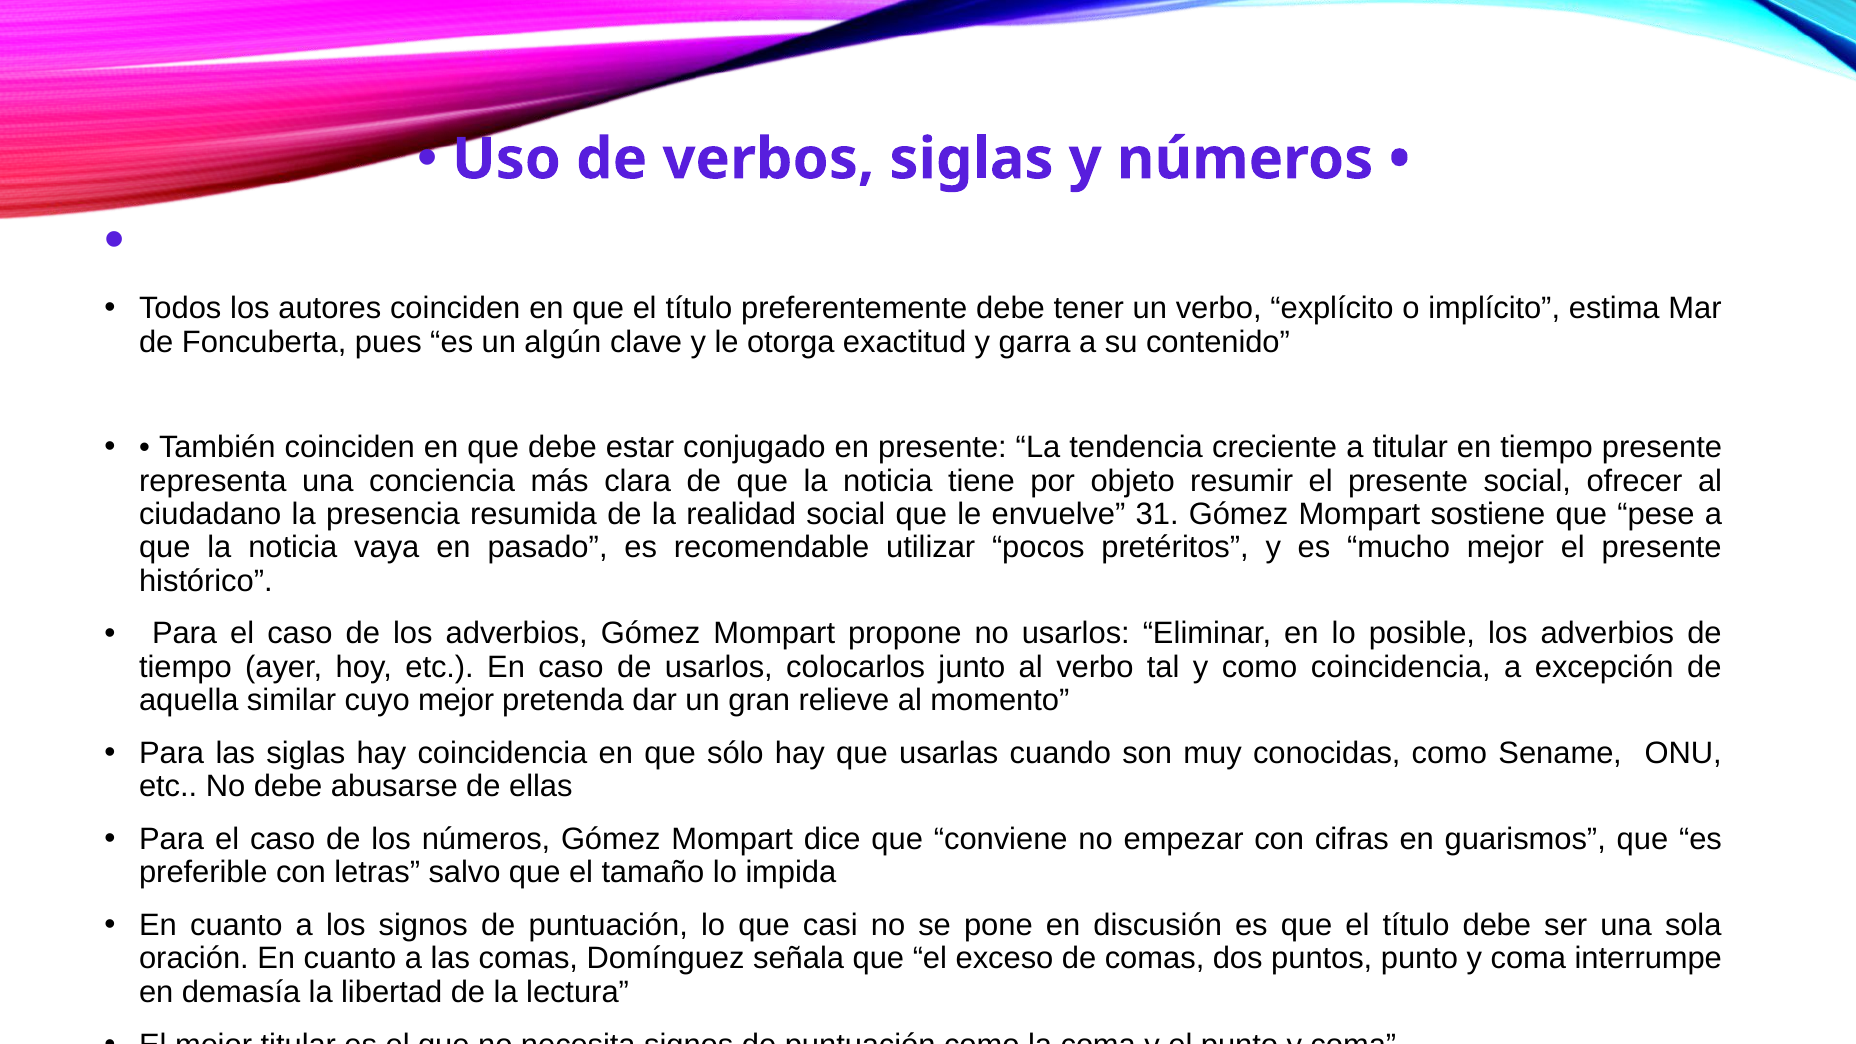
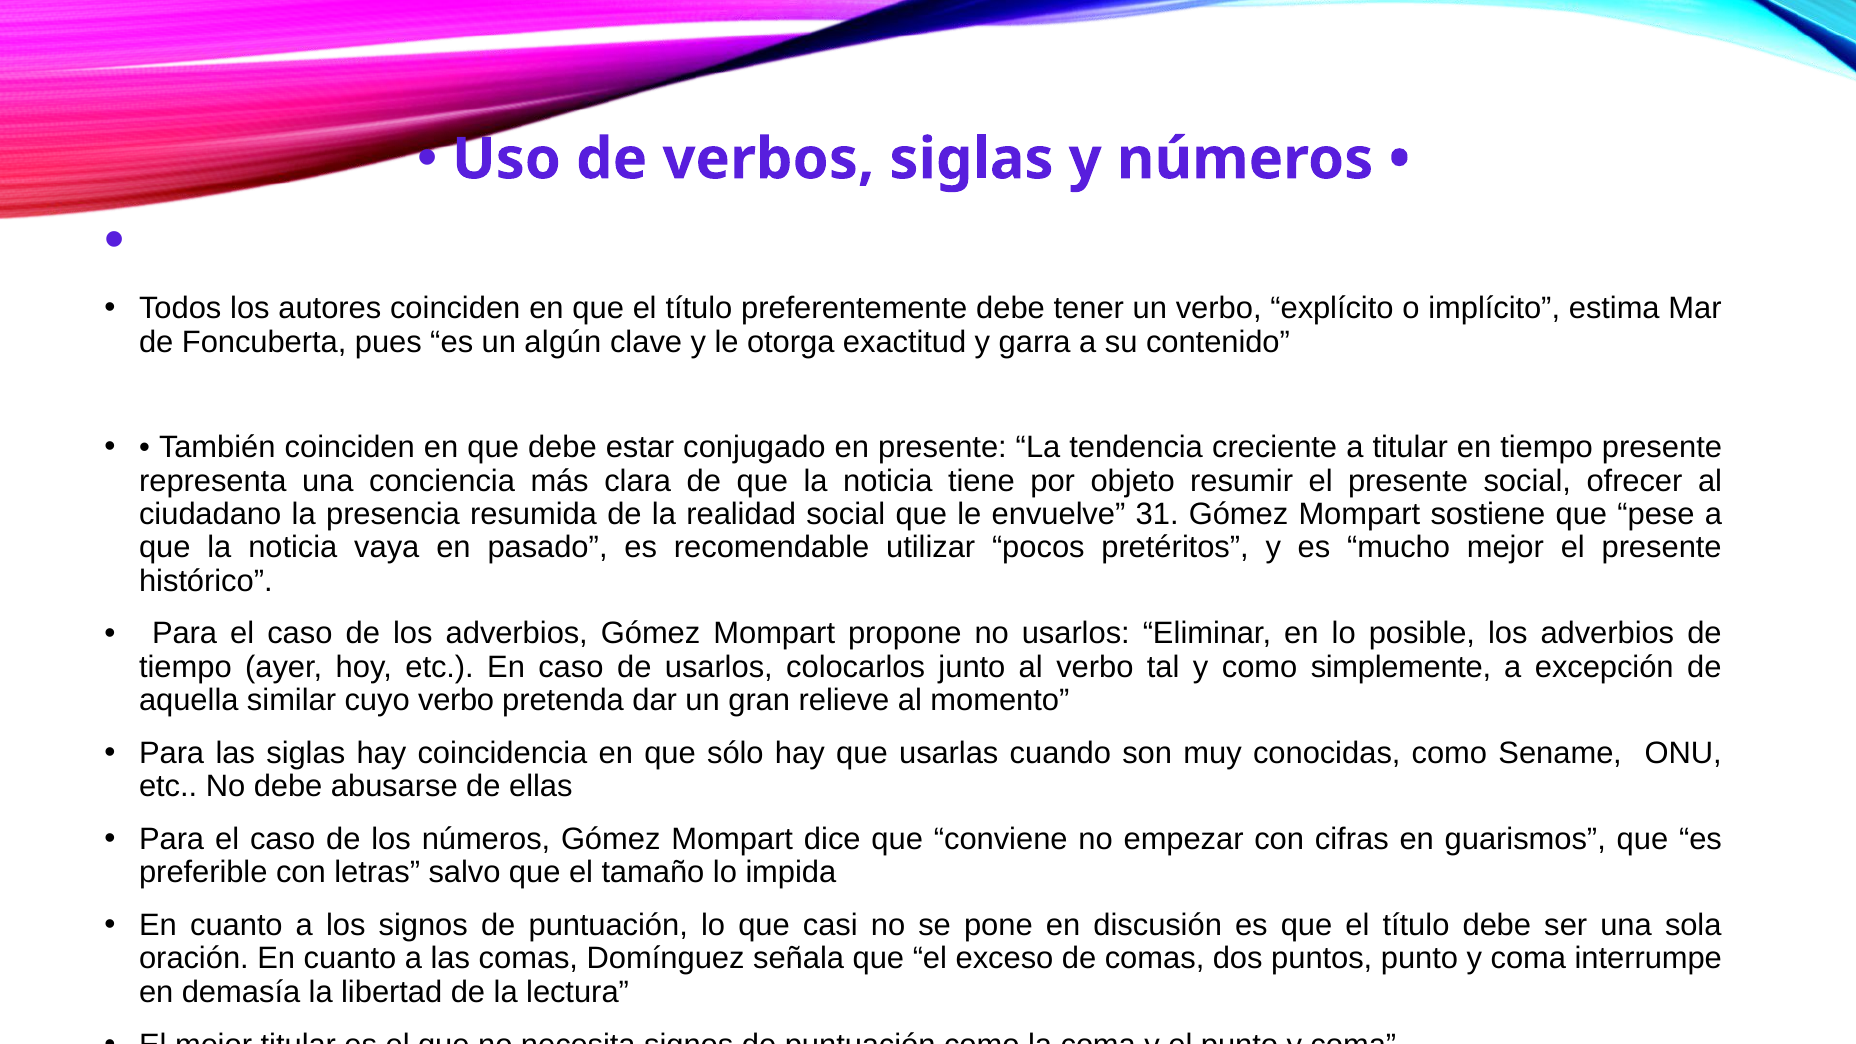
como coincidencia: coincidencia -> simplemente
cuyo mejor: mejor -> verbo
